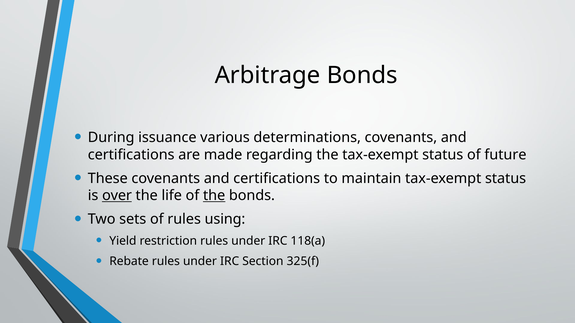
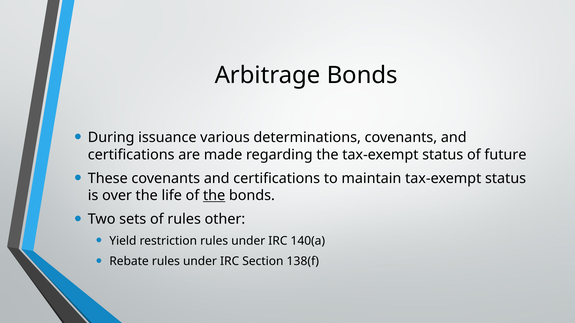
over underline: present -> none
using: using -> other
118(a: 118(a -> 140(a
325(f: 325(f -> 138(f
